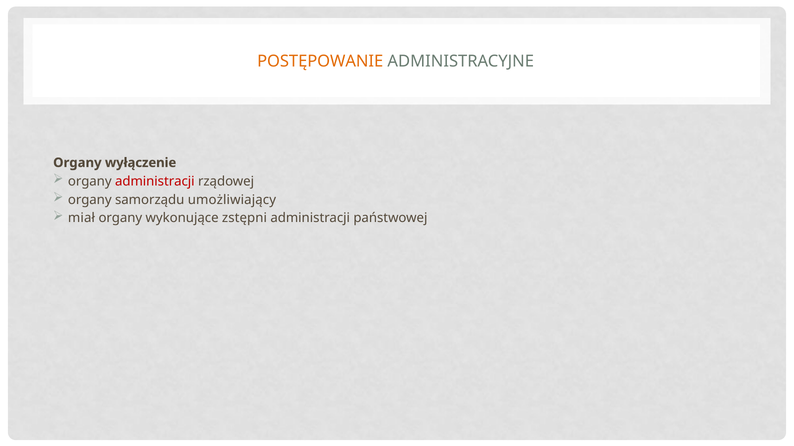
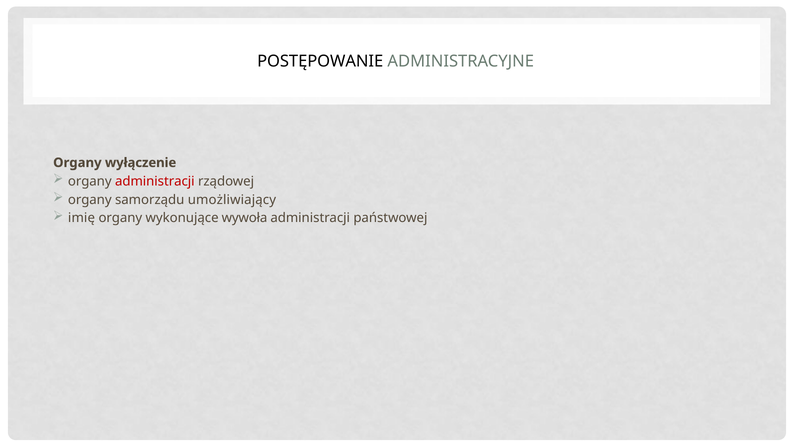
POSTĘPOWANIE colour: orange -> black
miał: miał -> imię
zstępni: zstępni -> wywoła
